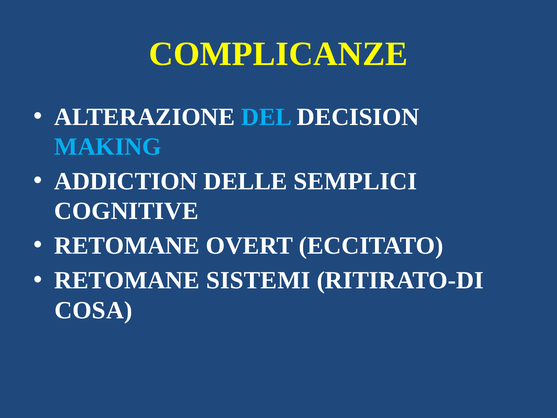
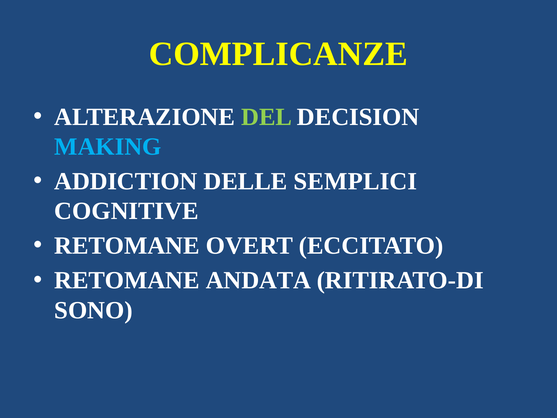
DEL colour: light blue -> light green
SISTEMI: SISTEMI -> ANDATA
COSA: COSA -> SONO
